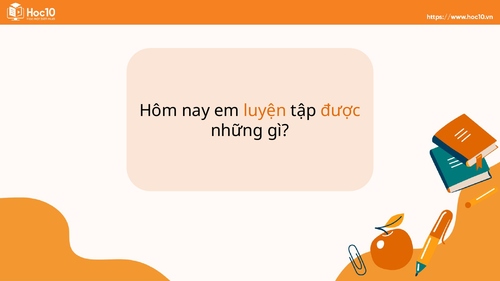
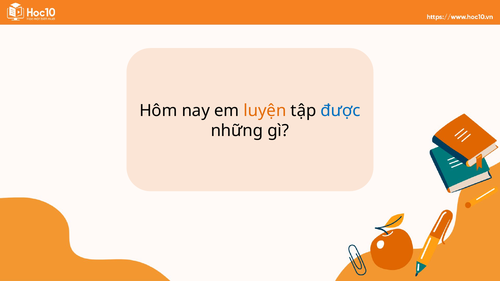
được colour: orange -> blue
